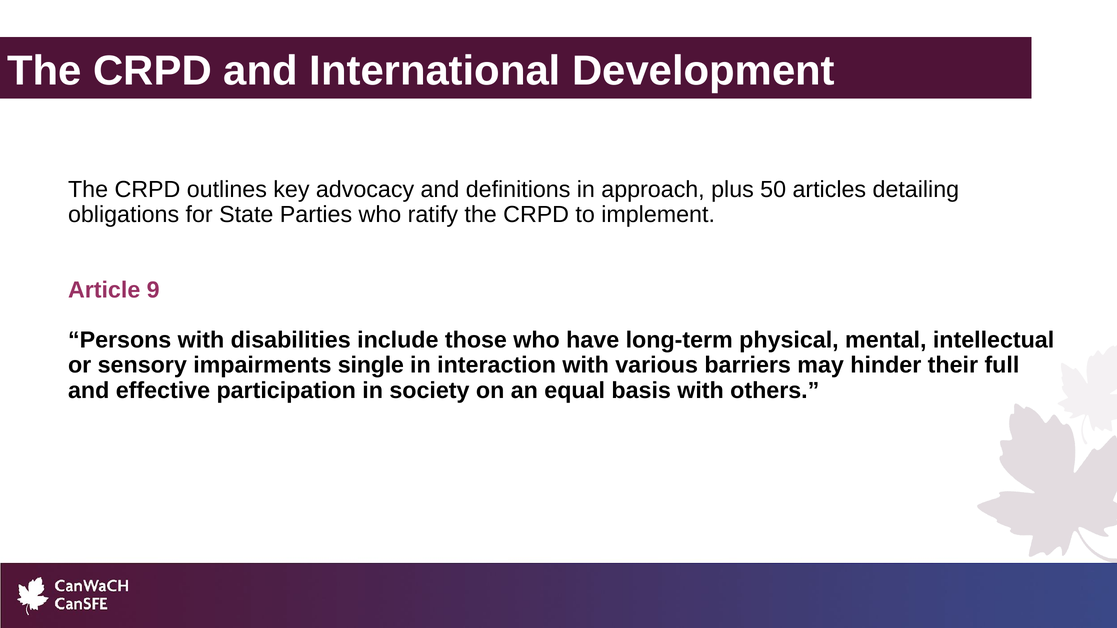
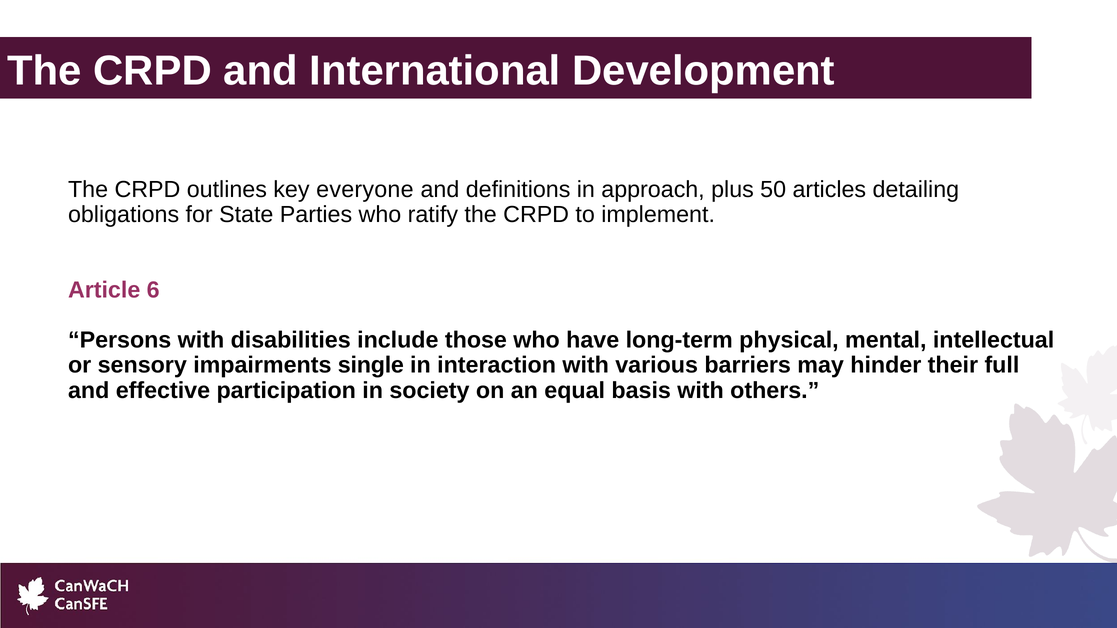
advocacy: advocacy -> everyone
9: 9 -> 6
